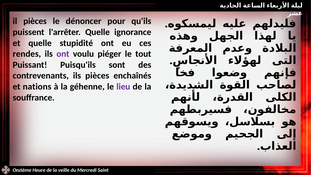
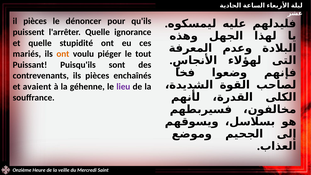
rendes: rendes -> mariés
ont at (63, 54) colour: purple -> orange
nations: nations -> avaient
